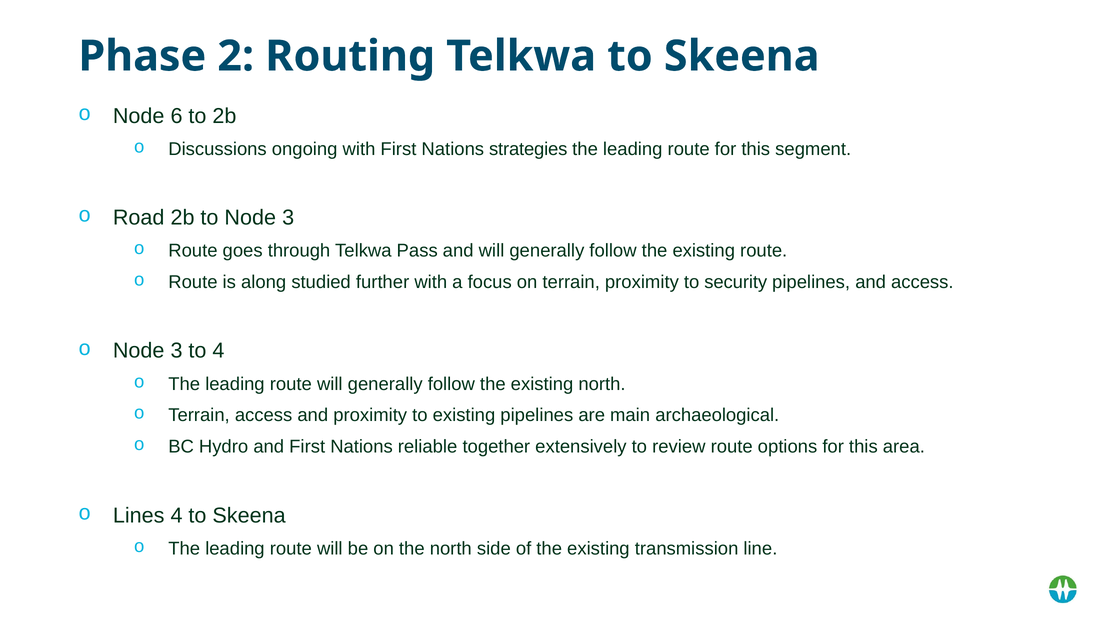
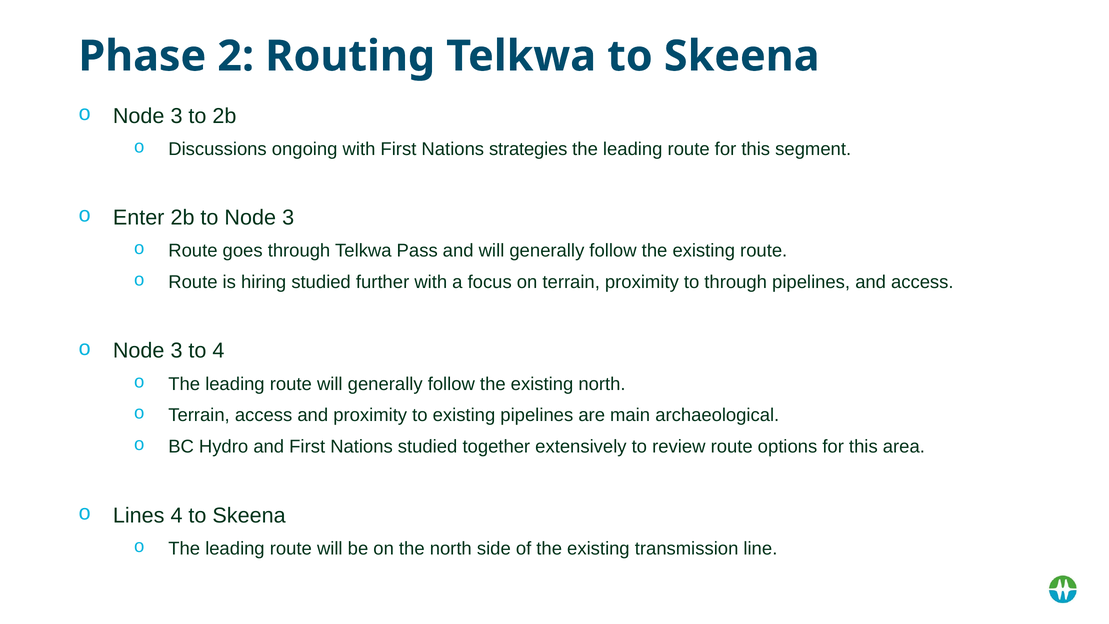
6 at (177, 116): 6 -> 3
Road: Road -> Enter
along: along -> hiring
to security: security -> through
Nations reliable: reliable -> studied
